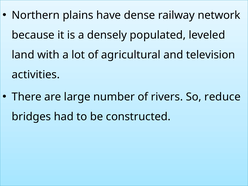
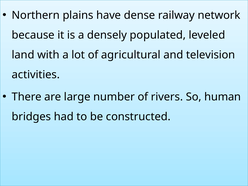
reduce: reduce -> human
